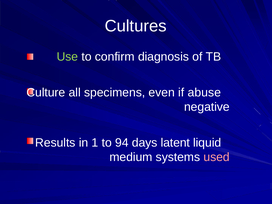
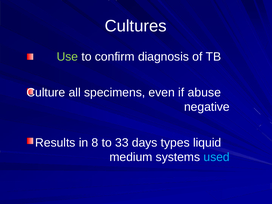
1: 1 -> 8
94: 94 -> 33
latent: latent -> types
used colour: pink -> light blue
